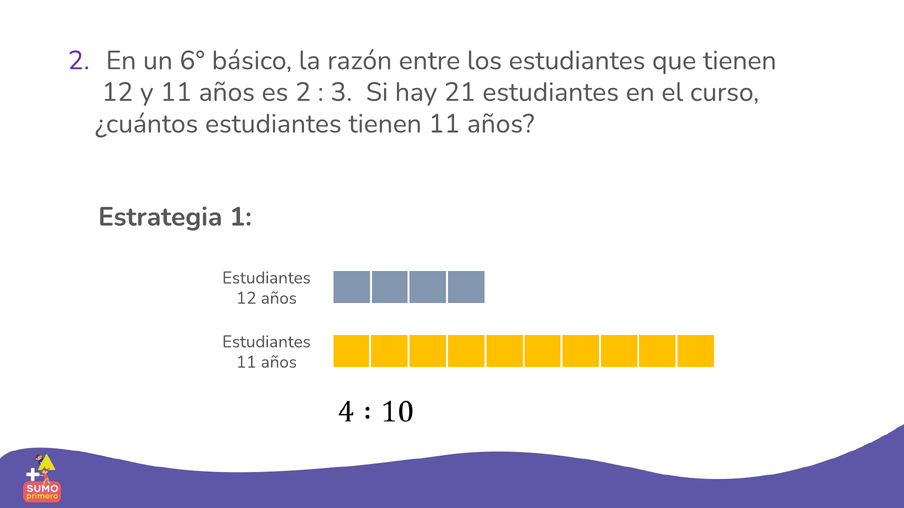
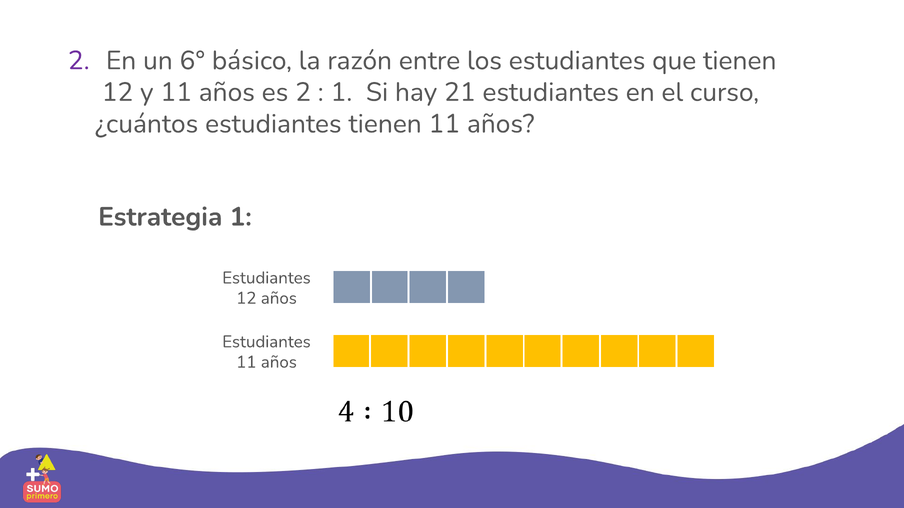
3 at (341, 92): 3 -> 1
